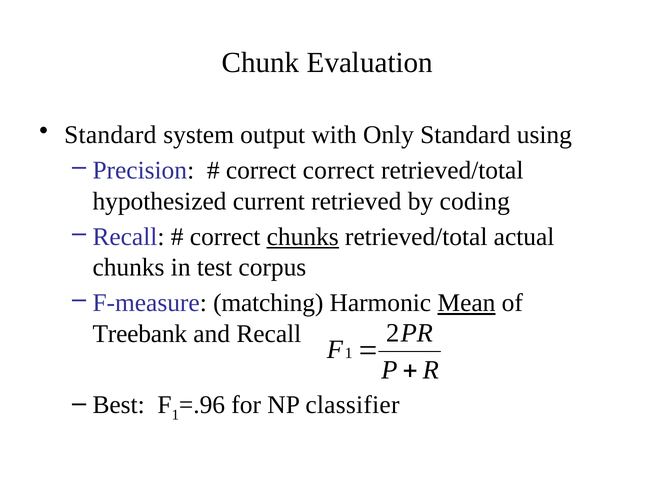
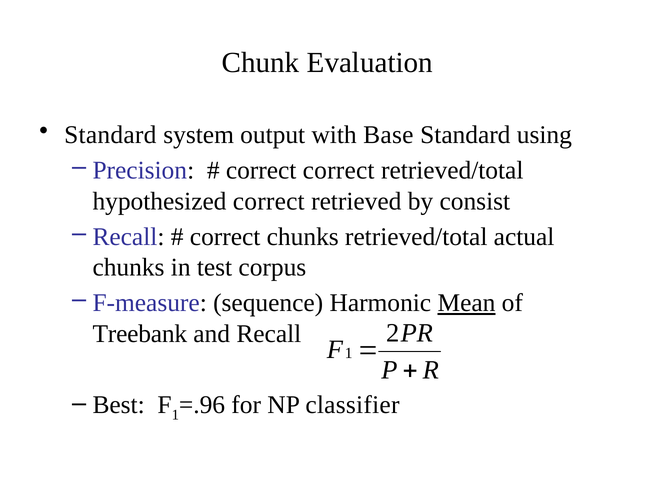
Only: Only -> Base
hypothesized current: current -> correct
coding: coding -> consist
chunks at (303, 237) underline: present -> none
matching: matching -> sequence
